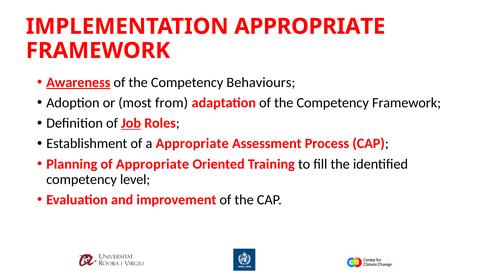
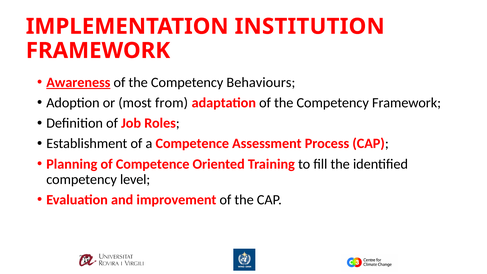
IMPLEMENTATION APPROPRIATE: APPROPRIATE -> INSTITUTION
Job underline: present -> none
a Appropriate: Appropriate -> Competence
of Appropriate: Appropriate -> Competence
